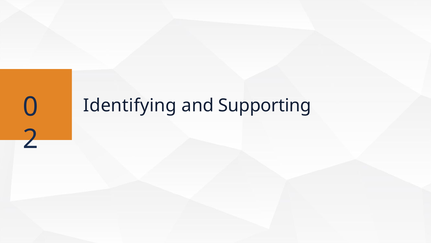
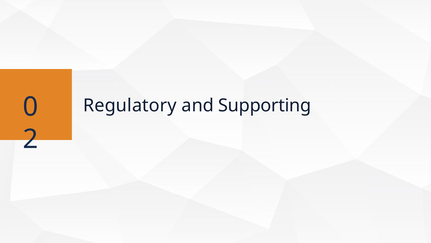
Identifying: Identifying -> Regulatory
